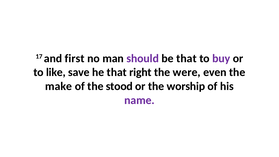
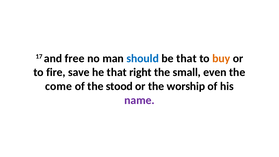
first: first -> free
should colour: purple -> blue
buy colour: purple -> orange
like: like -> fire
were: were -> small
make: make -> come
